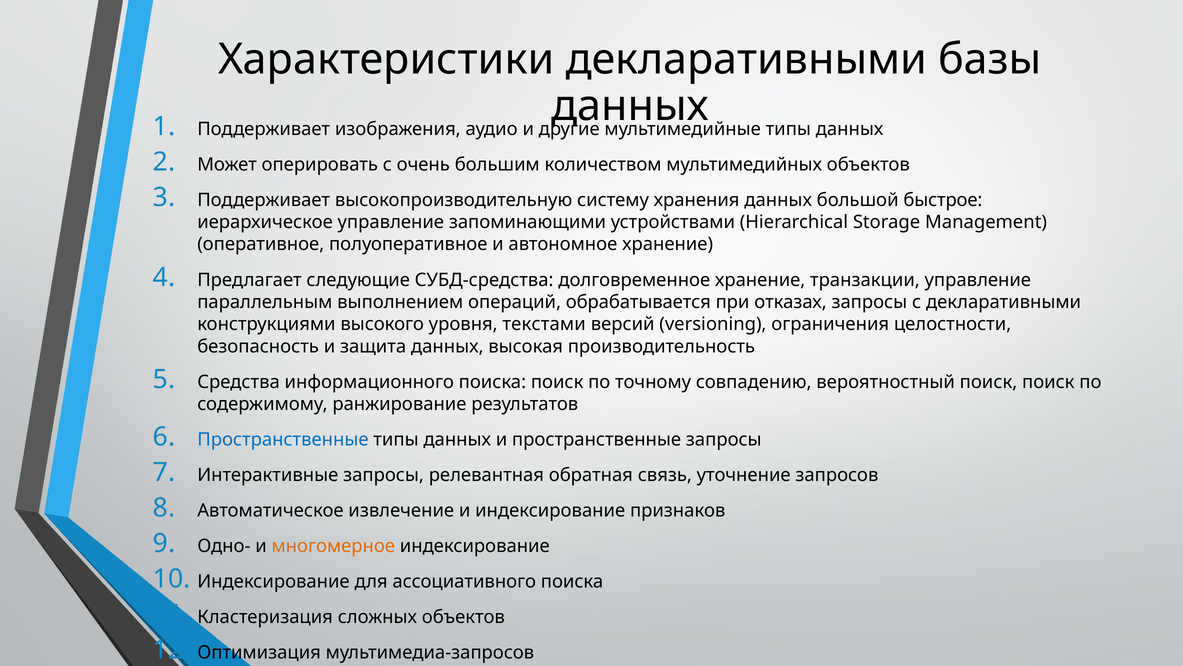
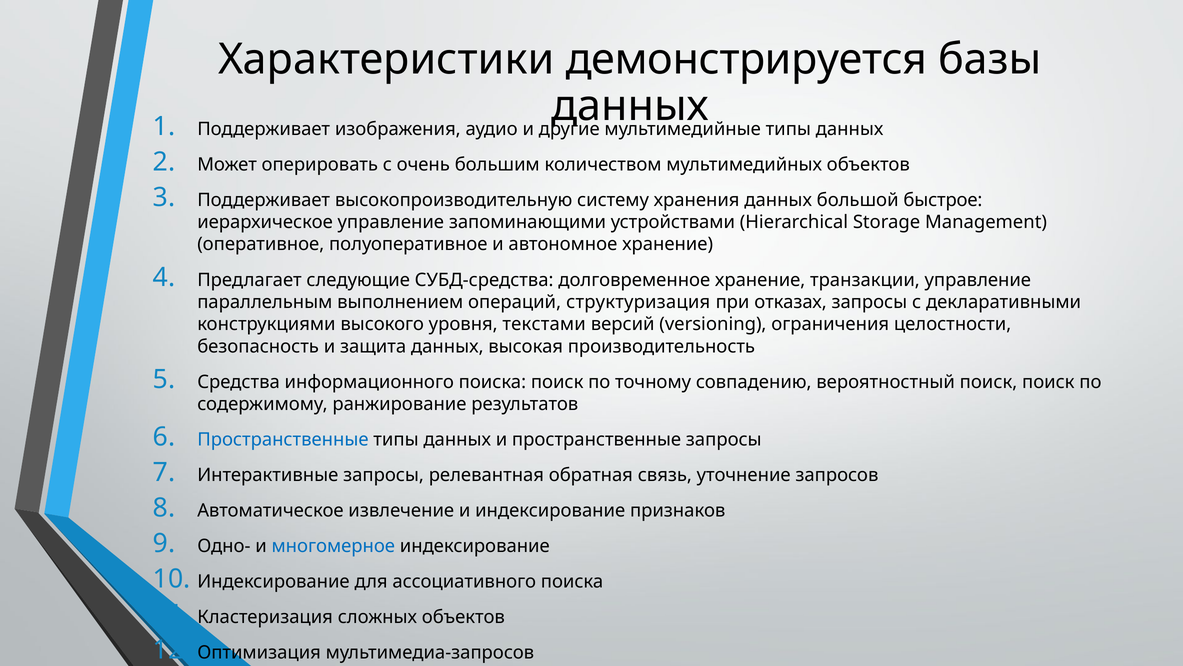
Характеристики декларативными: декларативными -> демонстрируется
обрабатывается: обрабатывается -> структуризация
многомерное colour: orange -> blue
